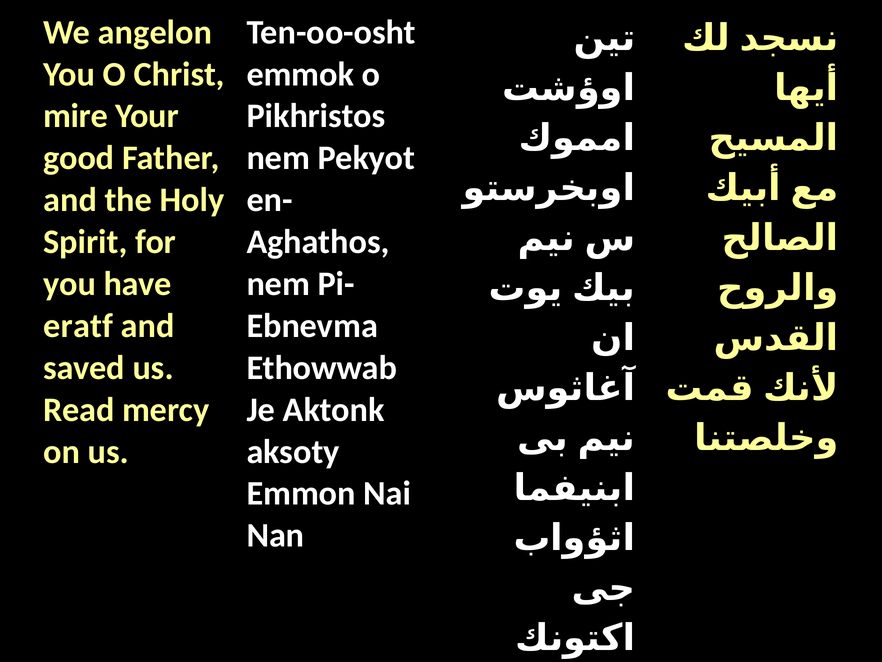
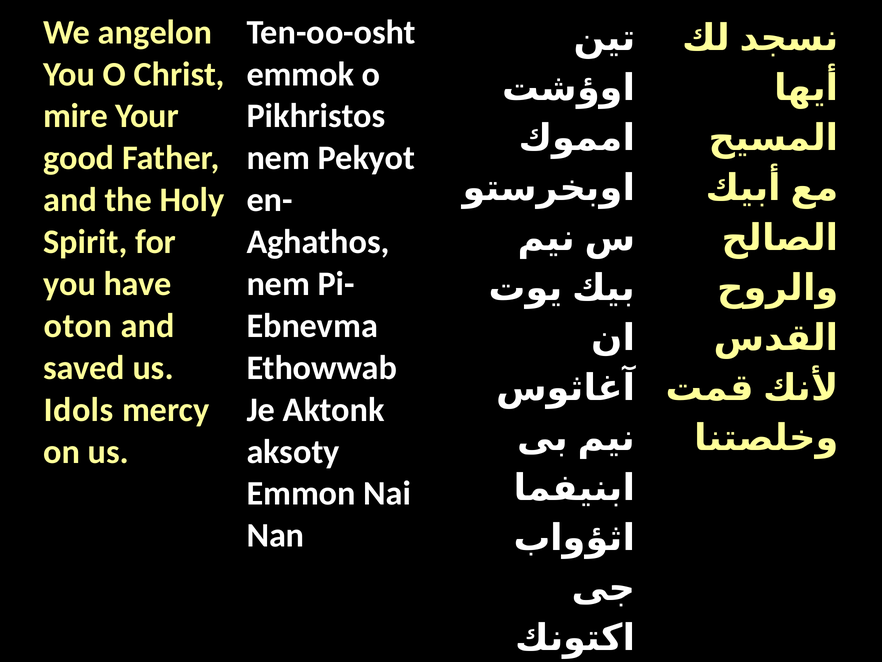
eratf: eratf -> oton
Read: Read -> Idols
